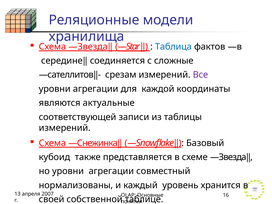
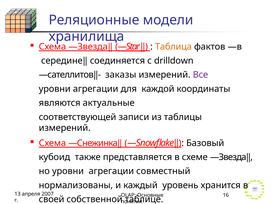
Таблица colour: blue -> orange
сложные: сложные -> drilldown
срезам: срезам -> заказы
